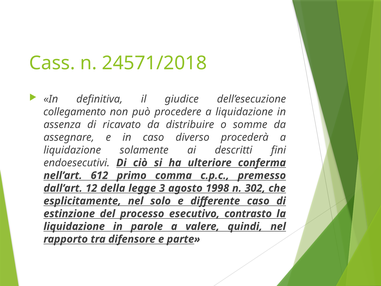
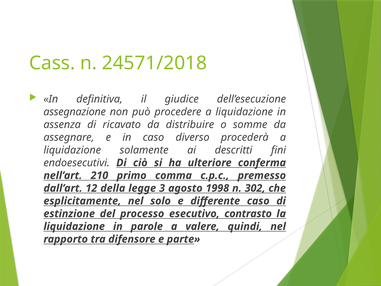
collegamento: collegamento -> assegnazione
612: 612 -> 210
